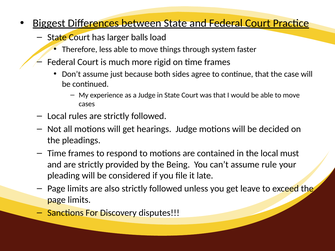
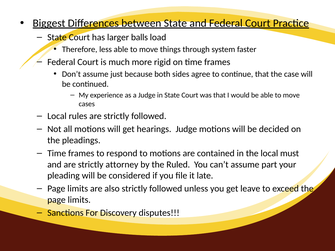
provided: provided -> attorney
Being: Being -> Ruled
rule: rule -> part
